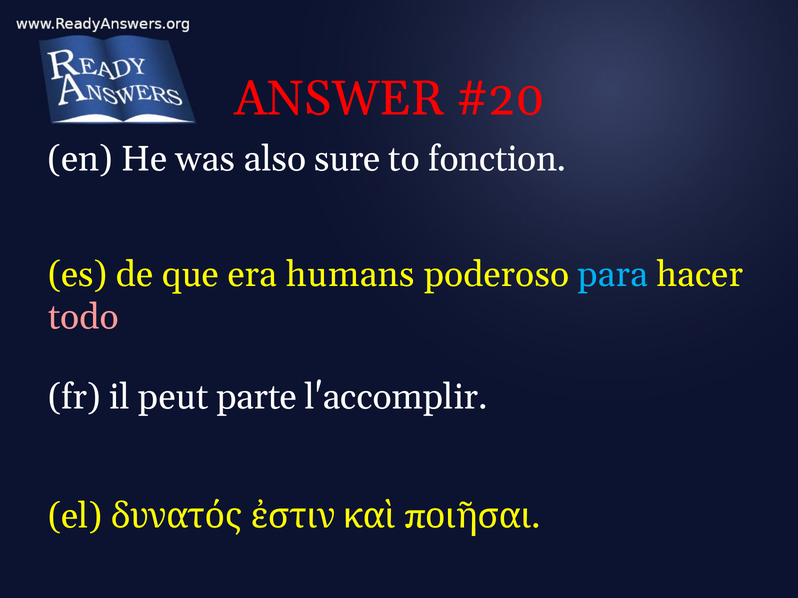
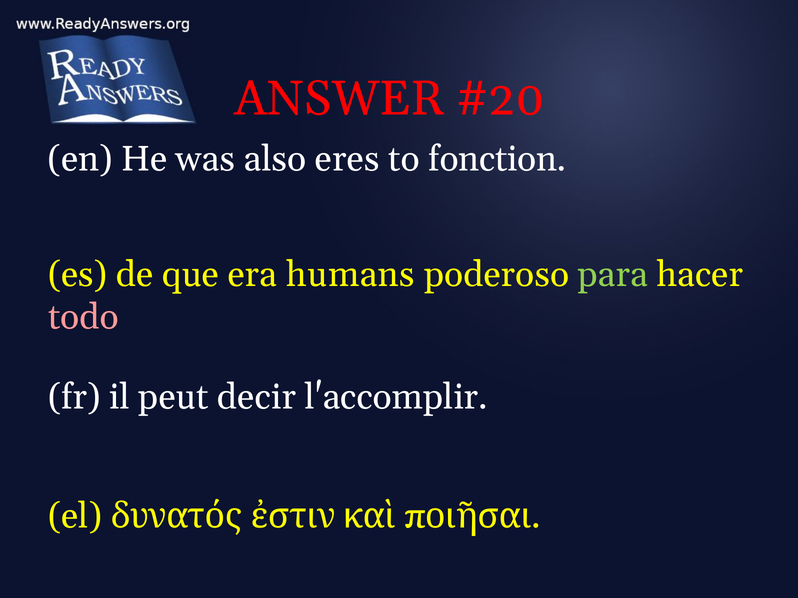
sure: sure -> eres
para colour: light blue -> light green
parte: parte -> decir
